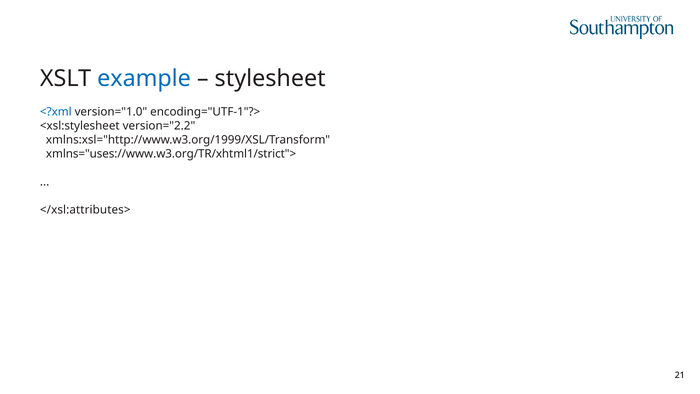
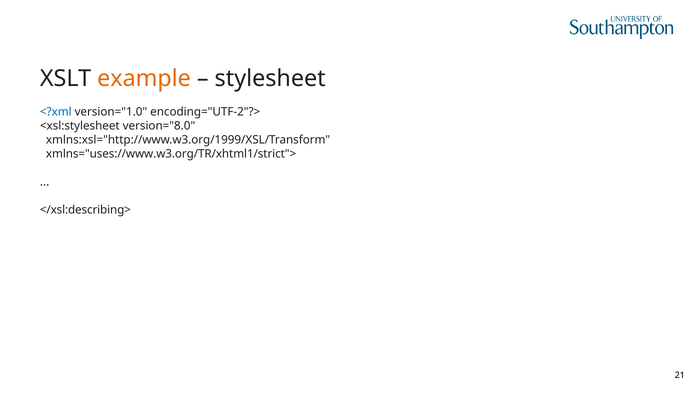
example colour: blue -> orange
encoding="UTF-1"?>: encoding="UTF-1"?> -> encoding="UTF-2"?>
version="2.2: version="2.2 -> version="8.0
</xsl:attributes>: </xsl:attributes> -> </xsl:describing>
